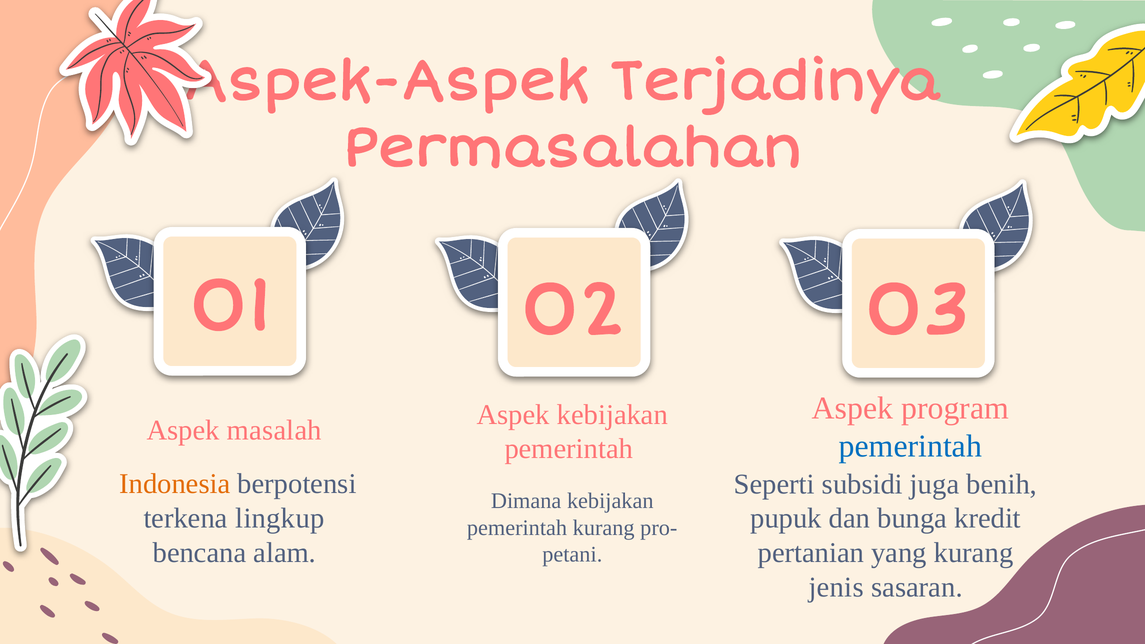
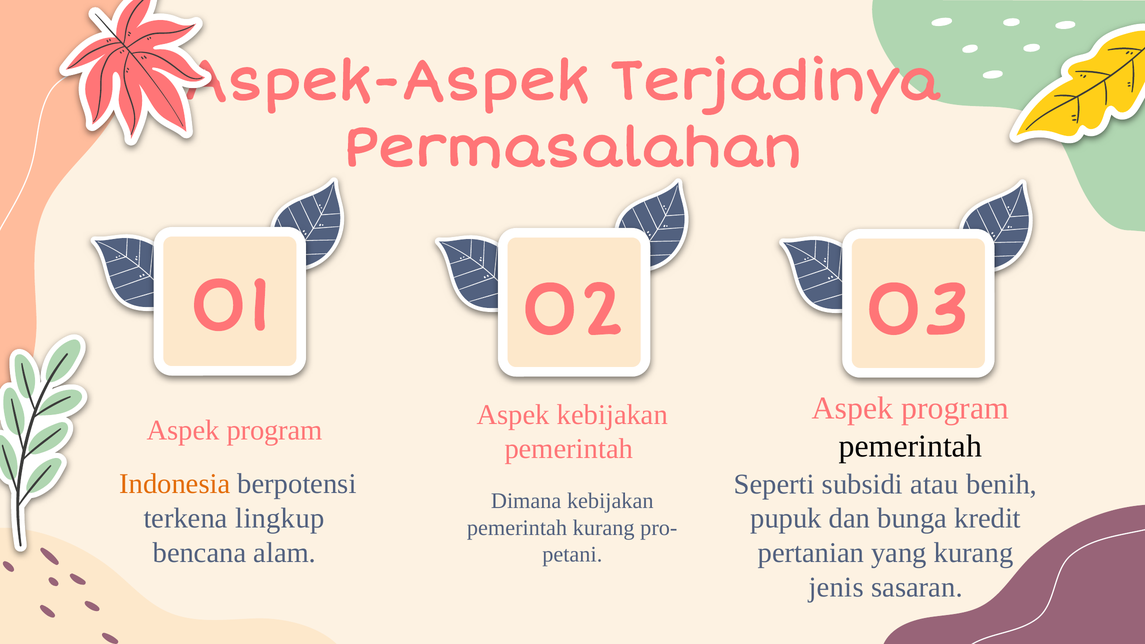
masalah at (274, 431): masalah -> program
pemerintah at (910, 446) colour: blue -> black
juga: juga -> atau
